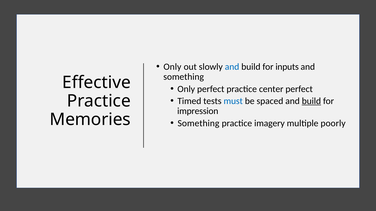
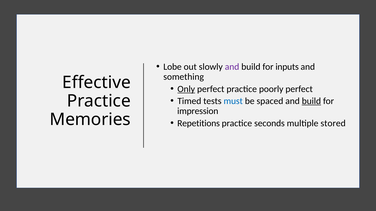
Only at (172, 67): Only -> Lobe
and at (232, 67) colour: blue -> purple
Only at (186, 89) underline: none -> present
center: center -> poorly
Something at (198, 124): Something -> Repetitions
imagery: imagery -> seconds
poorly: poorly -> stored
